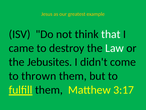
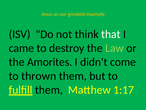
Law colour: white -> light green
Jebusites: Jebusites -> Amorites
3:17: 3:17 -> 1:17
